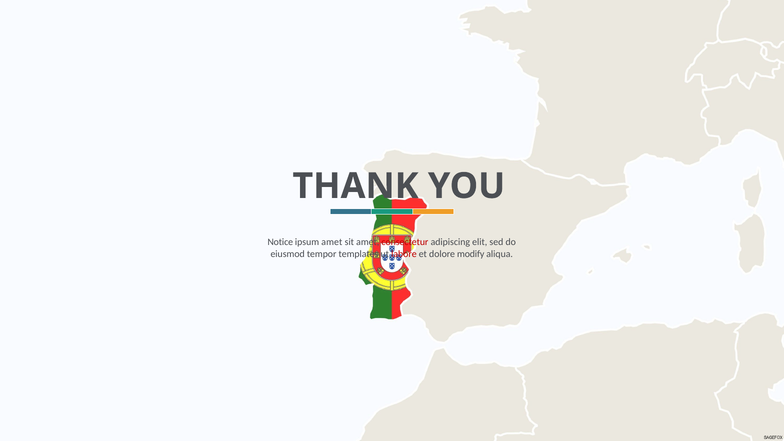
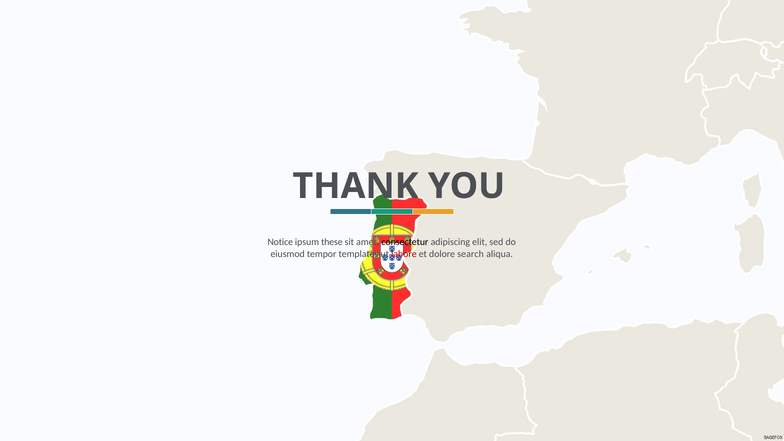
ipsum amet: amet -> these
consectetur colour: red -> black
modify: modify -> search
